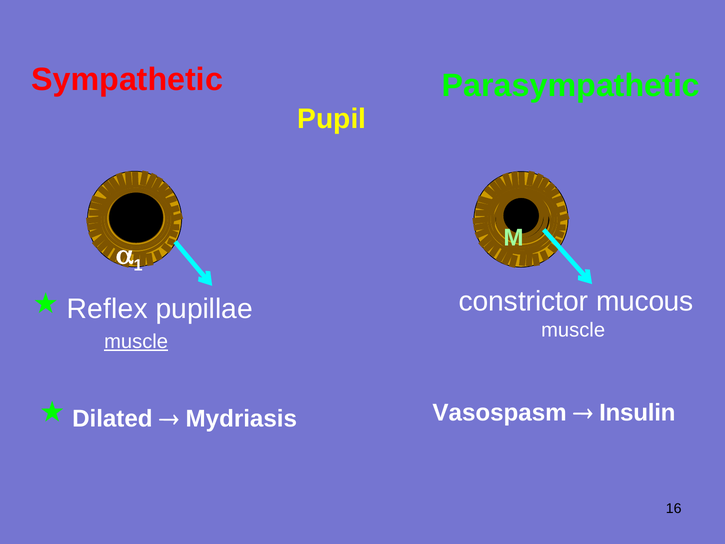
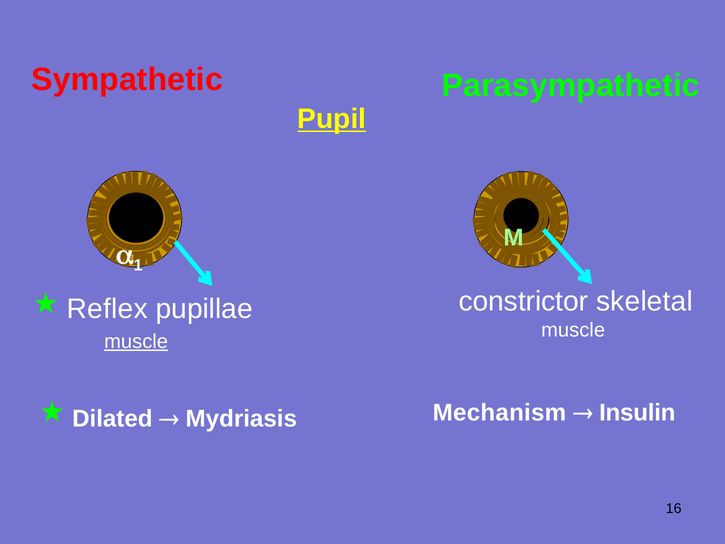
Pupil underline: none -> present
mucous: mucous -> skeletal
Vasospasm: Vasospasm -> Mechanism
